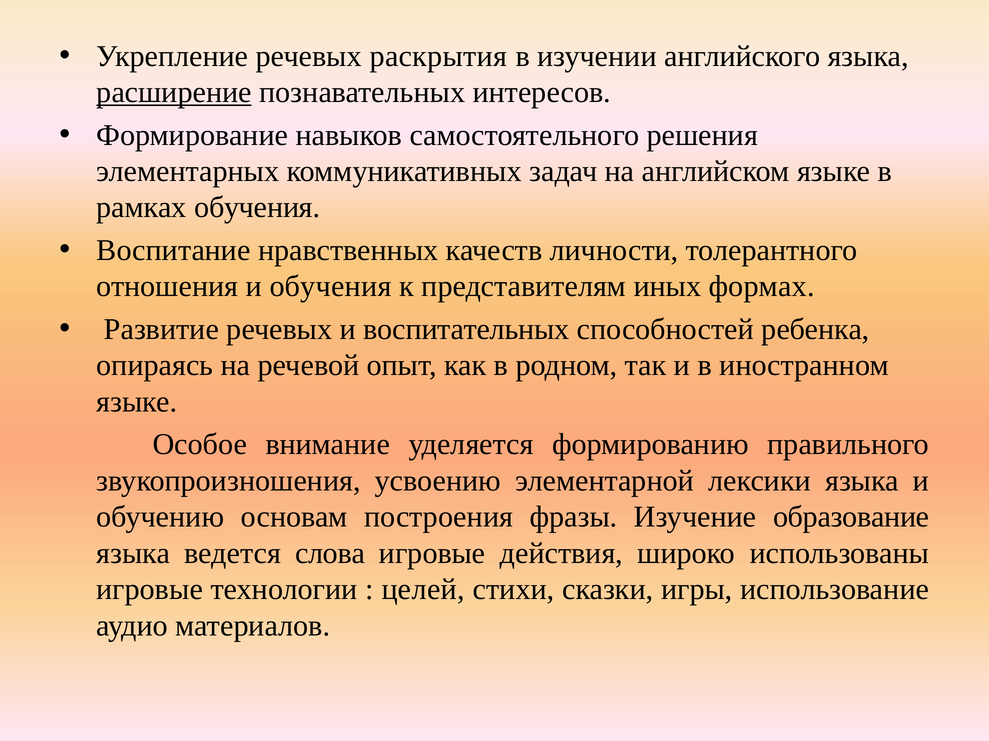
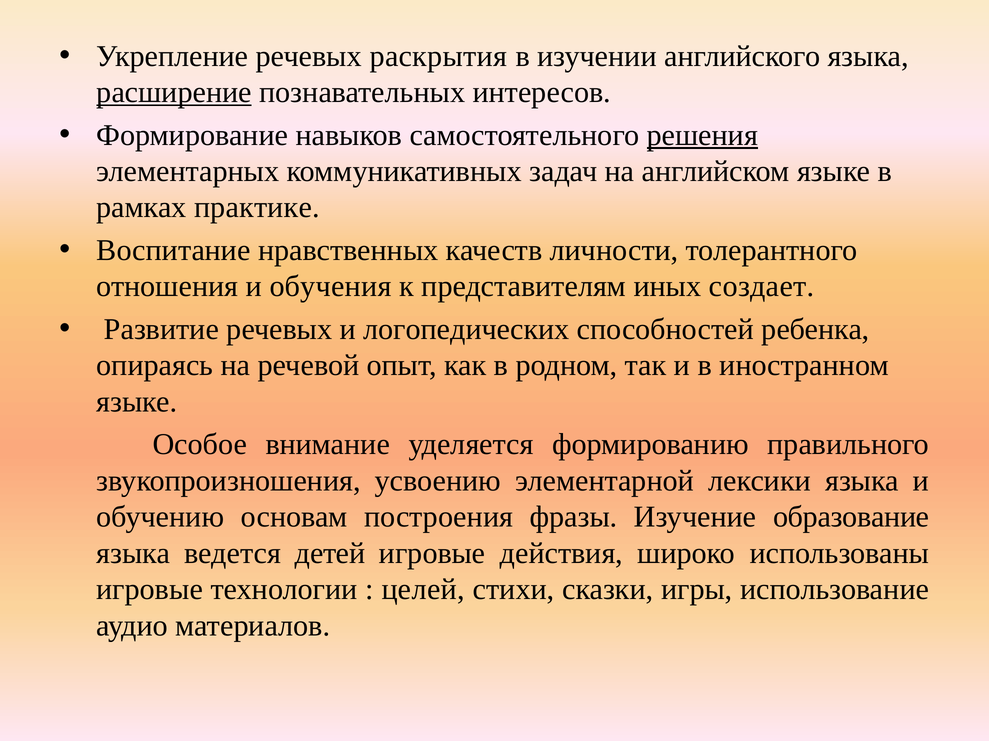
решения underline: none -> present
рамках обучения: обучения -> практике
формах: формах -> создает
воспитательных: воспитательных -> логопедических
слова: слова -> детей
